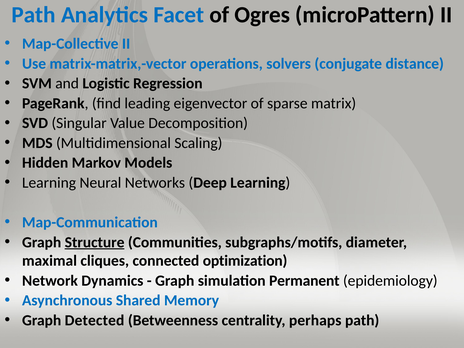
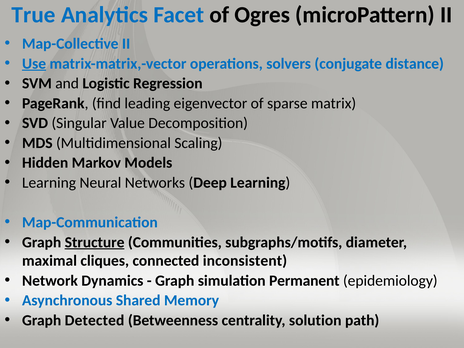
Path at (34, 15): Path -> True
Use underline: none -> present
optimization: optimization -> inconsistent
perhaps: perhaps -> solution
